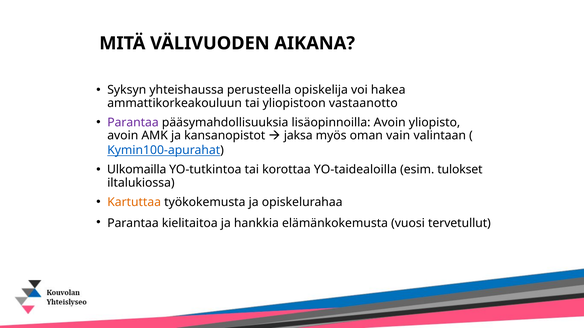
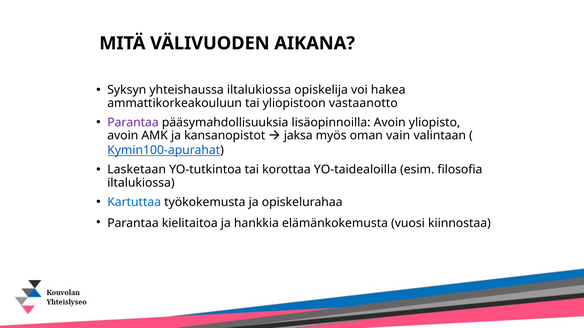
yhteishaussa perusteella: perusteella -> iltalukiossa
Ulkomailla: Ulkomailla -> Lasketaan
tulokset: tulokset -> filosofia
Kartuttaa colour: orange -> blue
tervetullut: tervetullut -> kiinnostaa
